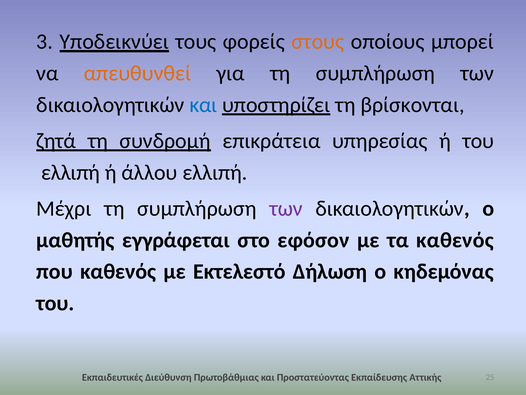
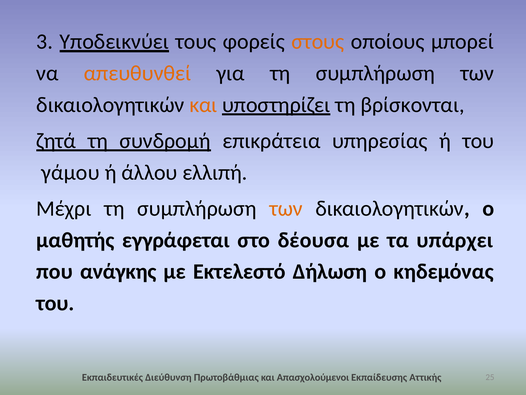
και at (203, 105) colour: blue -> orange
ελλιπή at (71, 172): ελλιπή -> γάμου
των at (286, 208) colour: purple -> orange
εφόσον: εφόσον -> δέουσα
τα καθενός: καθενός -> υπάρχει
που καθενός: καθενός -> ανάγκης
Προστατεύοντας: Προστατεύοντας -> Απασχολούμενοι
